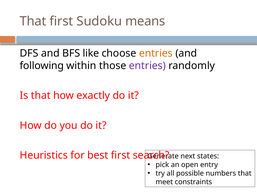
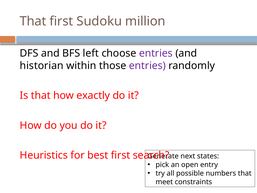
means: means -> million
like: like -> left
entries at (156, 53) colour: orange -> purple
following: following -> historian
